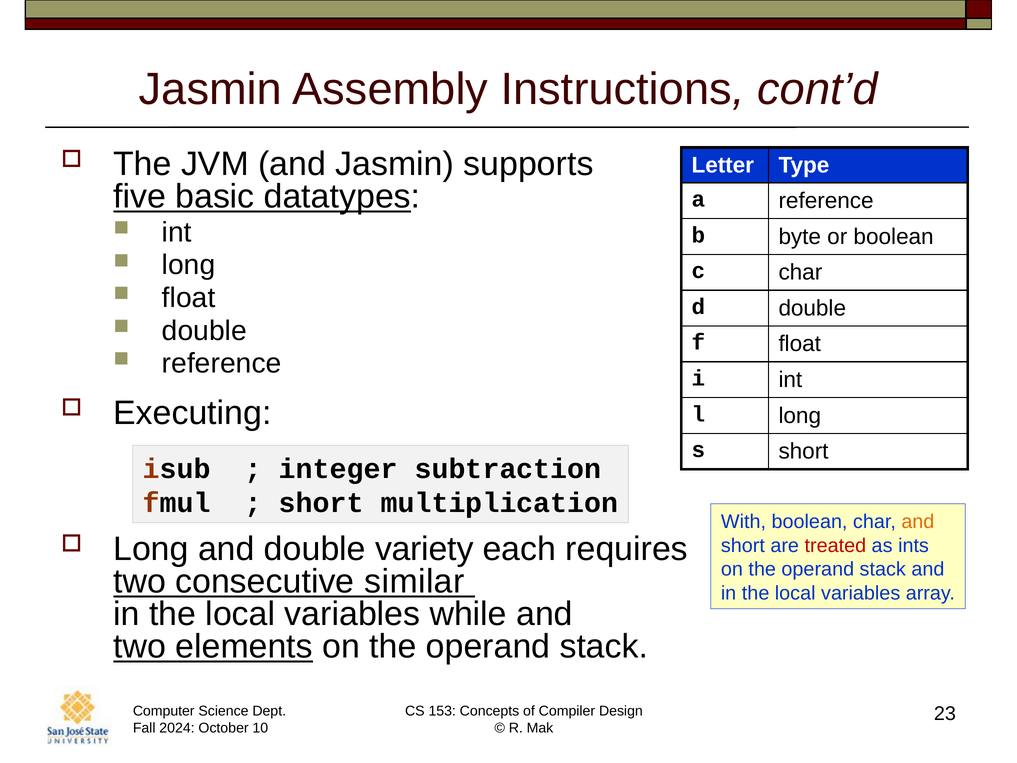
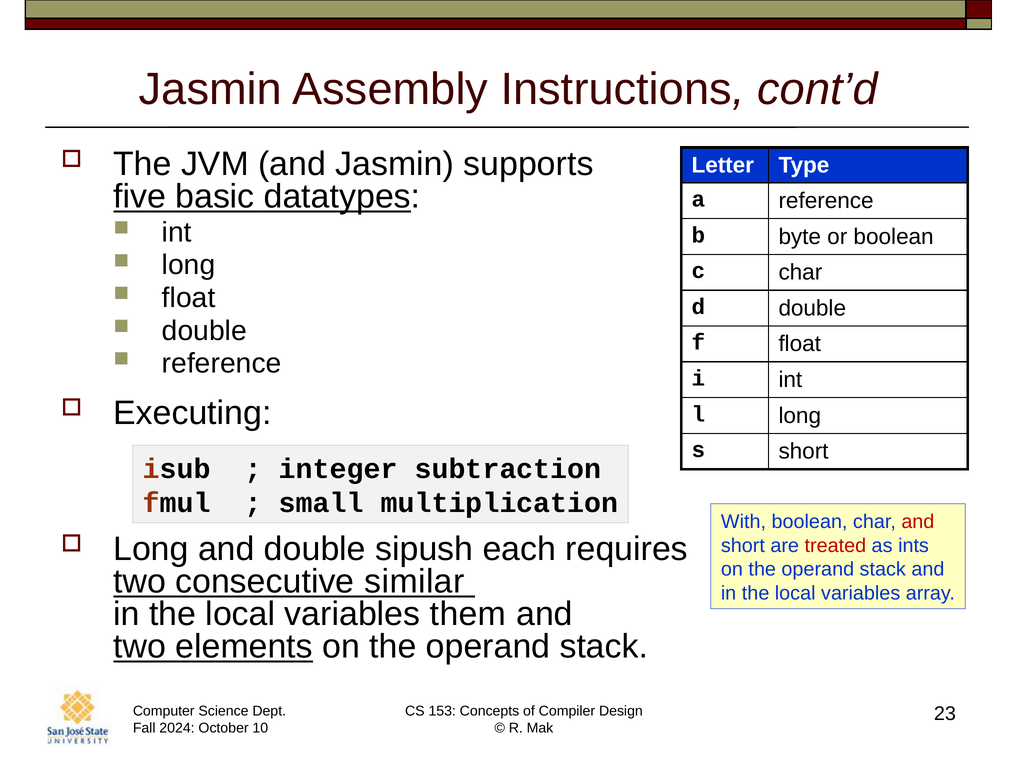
short at (321, 503): short -> small
and at (918, 522) colour: orange -> red
variety: variety -> sipush
while: while -> them
